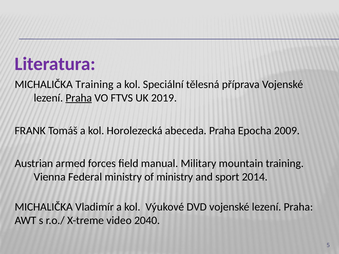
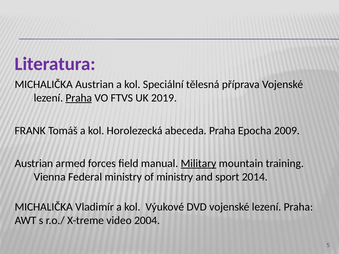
MICHALIČKA Training: Training -> Austrian
Military underline: none -> present
2040: 2040 -> 2004
